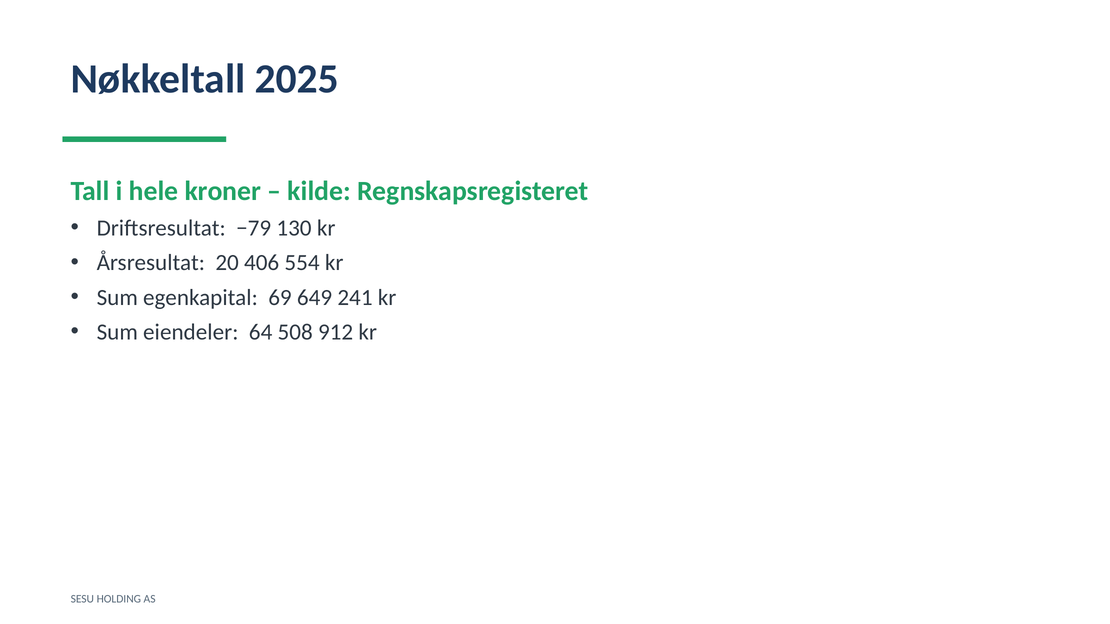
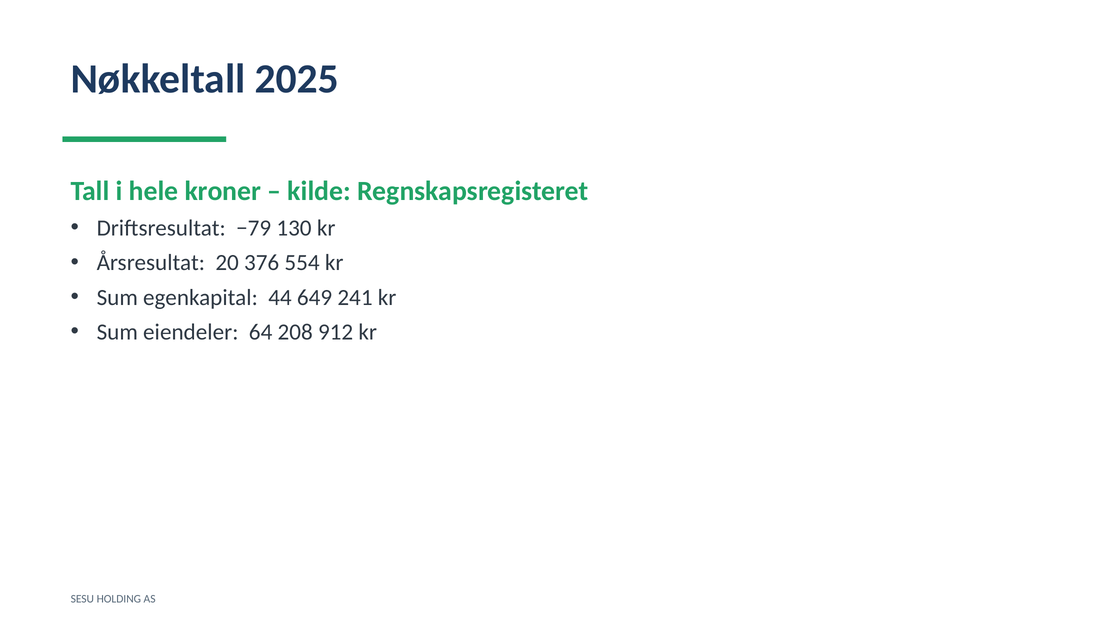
406: 406 -> 376
69: 69 -> 44
508: 508 -> 208
